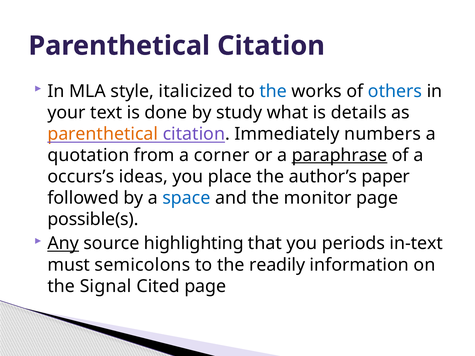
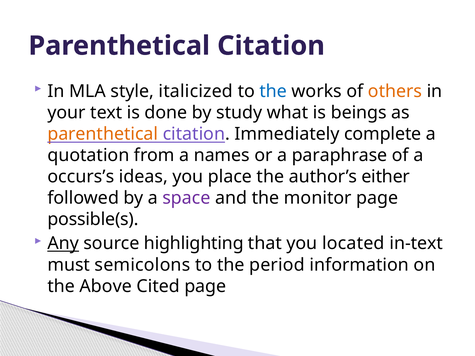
others colour: blue -> orange
details: details -> beings
numbers: numbers -> complete
corner: corner -> names
paraphrase underline: present -> none
paper: paper -> either
space colour: blue -> purple
periods: periods -> located
readily: readily -> period
Signal: Signal -> Above
